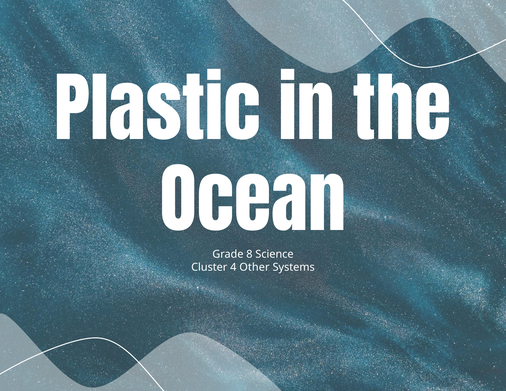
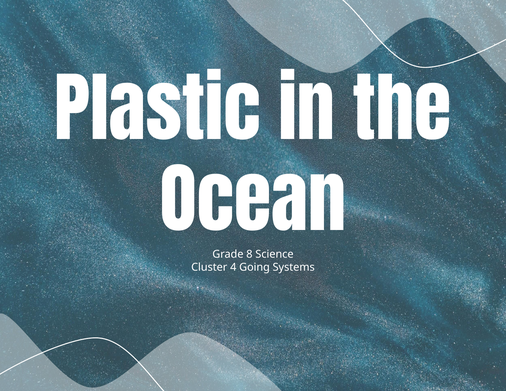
Other: Other -> Going
